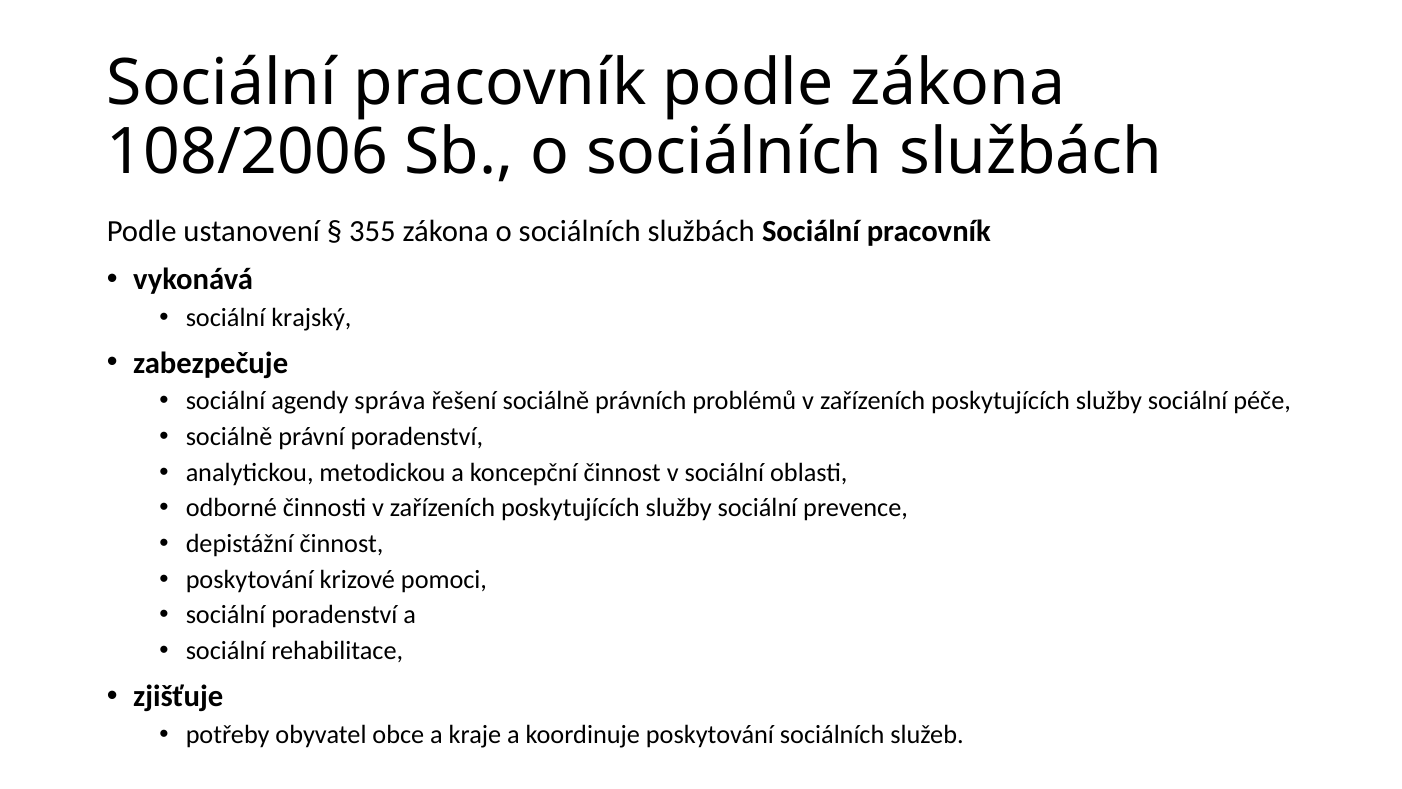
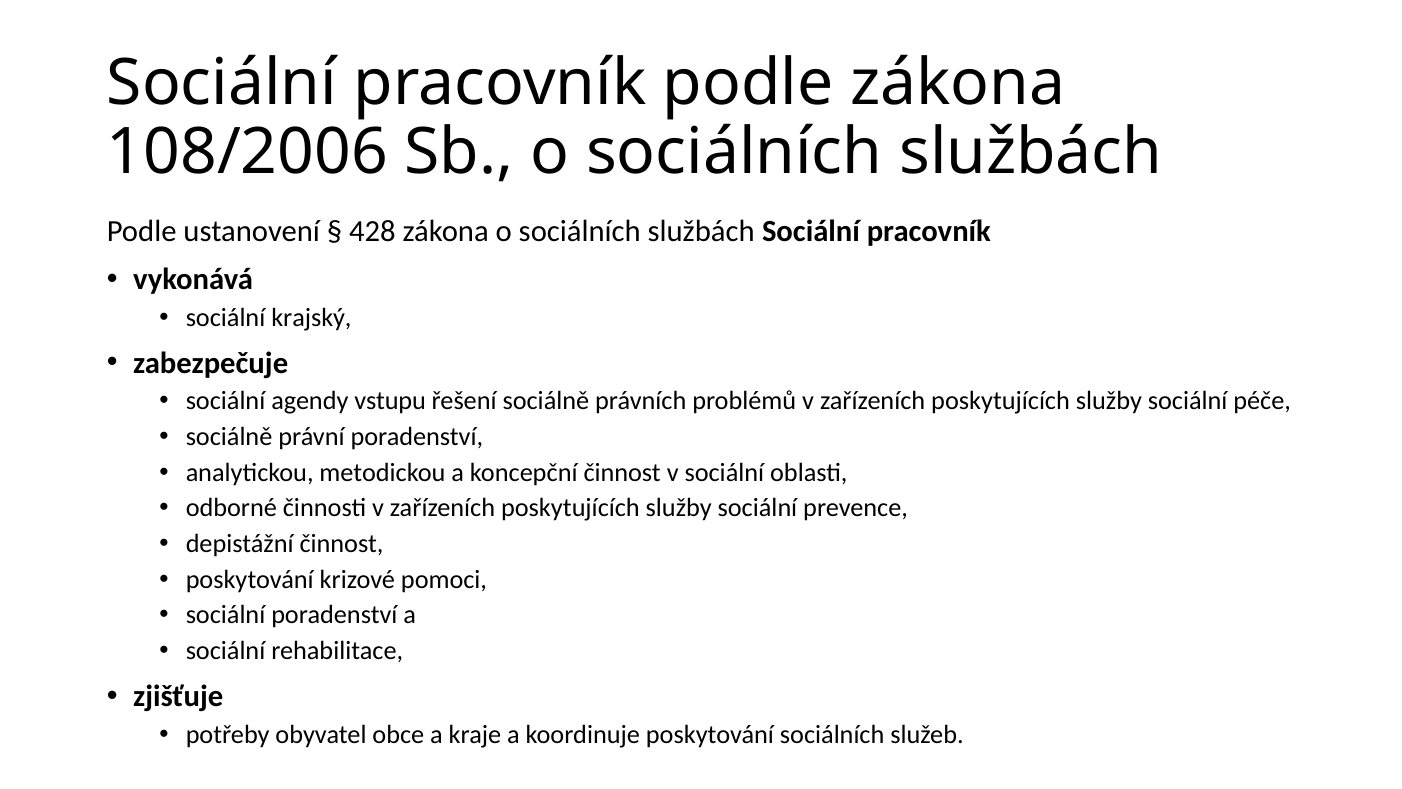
355: 355 -> 428
správa: správa -> vstupu
